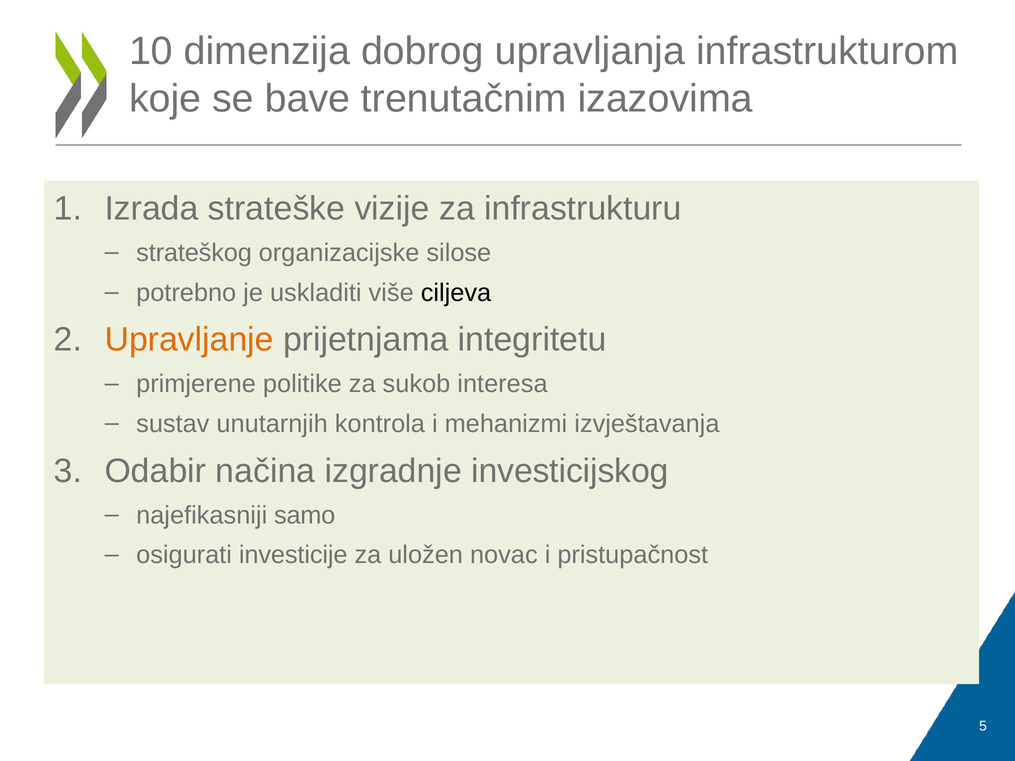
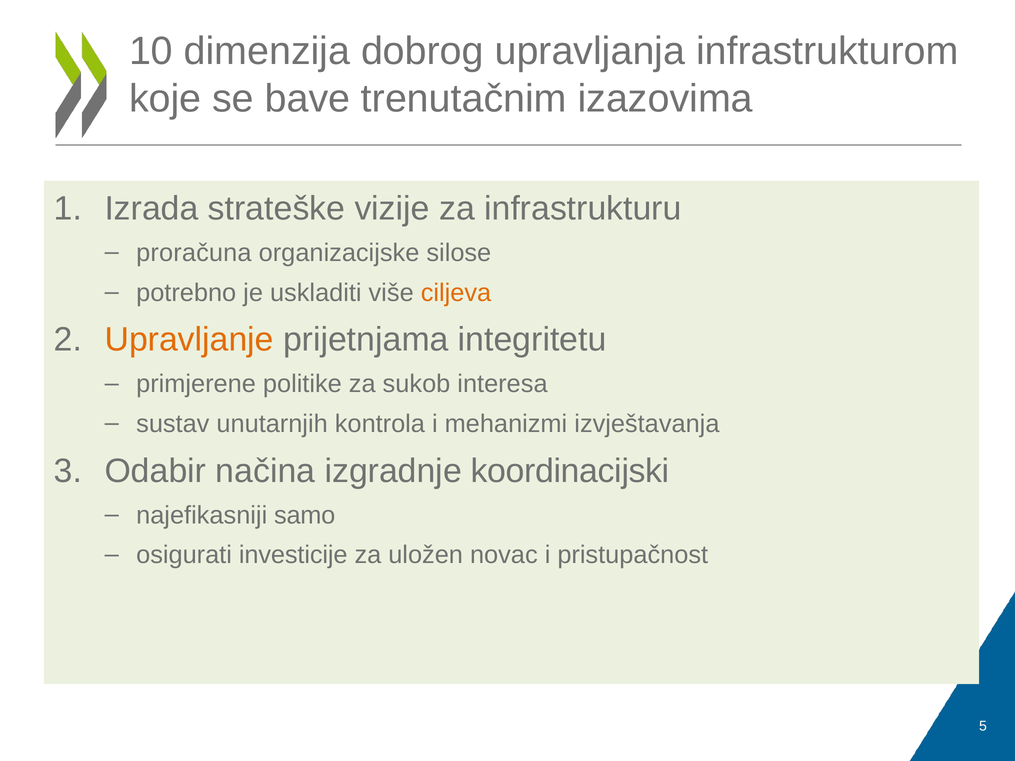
strateškog: strateškog -> proračuna
ciljeva colour: black -> orange
investicijskog: investicijskog -> koordinacijski
